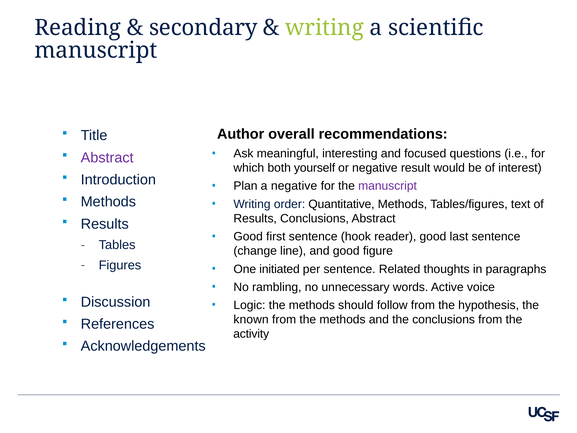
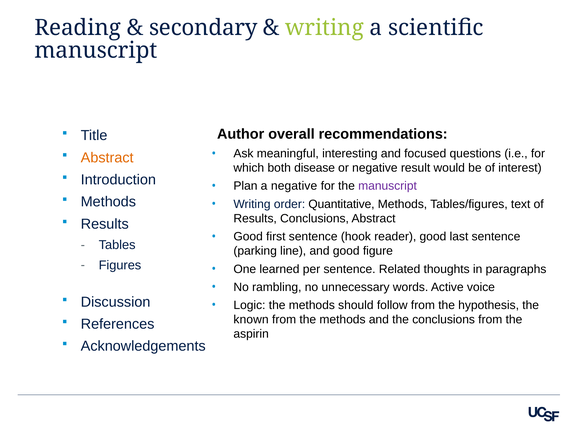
Abstract at (107, 158) colour: purple -> orange
yourself: yourself -> disease
change: change -> parking
initiated: initiated -> learned
activity: activity -> aspirin
